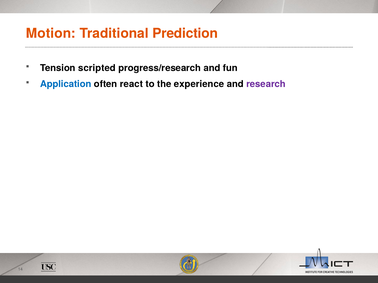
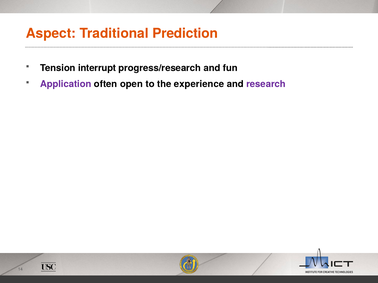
Motion: Motion -> Aspect
scripted: scripted -> interrupt
Application colour: blue -> purple
react: react -> open
